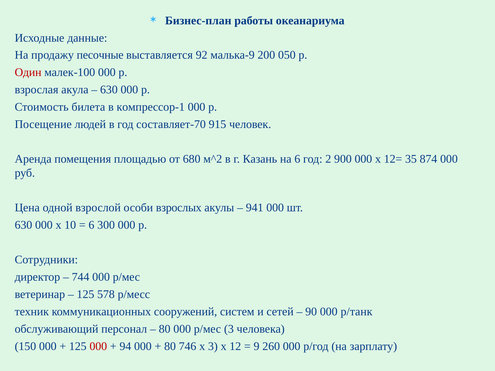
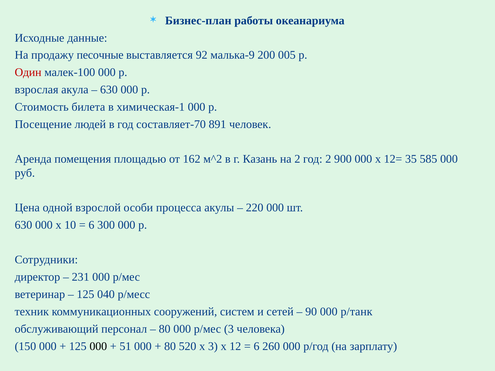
050: 050 -> 005
компрессор-1: компрессор-1 -> химическая-1
915: 915 -> 891
680: 680 -> 162
на 6: 6 -> 2
874: 874 -> 585
взрослых: взрослых -> процесса
941: 941 -> 220
744: 744 -> 231
578: 578 -> 040
000 at (98, 346) colour: red -> black
94: 94 -> 51
746: 746 -> 520
9 at (257, 346): 9 -> 6
